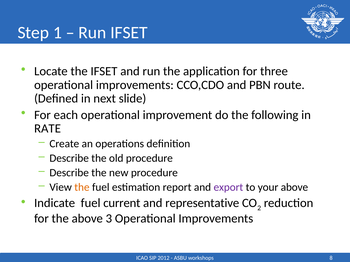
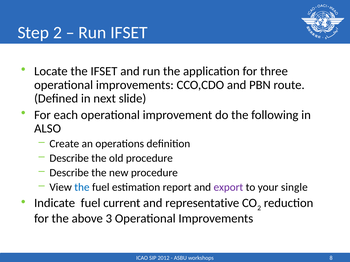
Step 1: 1 -> 2
RATE: RATE -> ALSO
the at (82, 188) colour: orange -> blue
your above: above -> single
